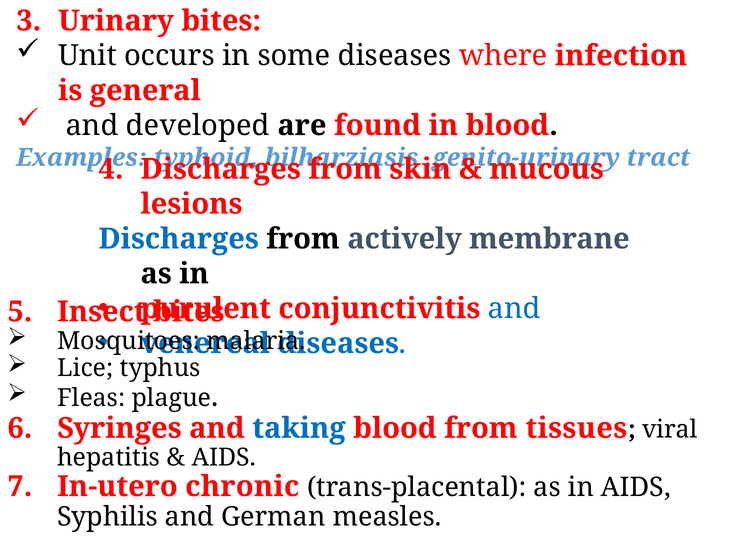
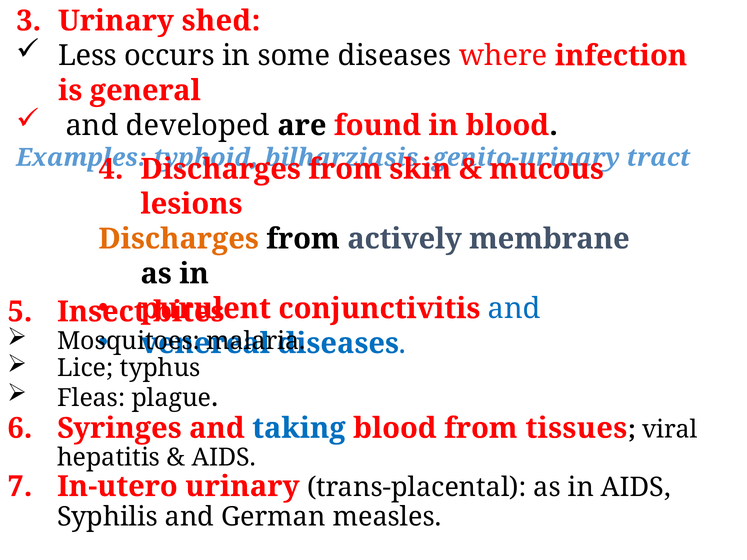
Urinary bites: bites -> shed
Unit: Unit -> Less
Discharges at (179, 239) colour: blue -> orange
In-utero chronic: chronic -> urinary
